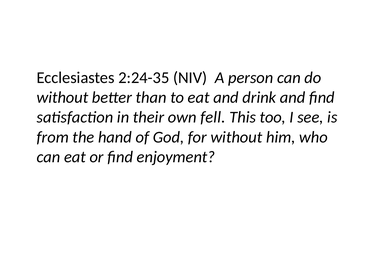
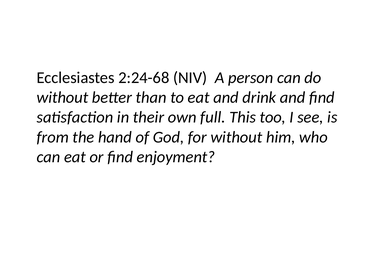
2:24-35: 2:24-35 -> 2:24-68
fell: fell -> full
